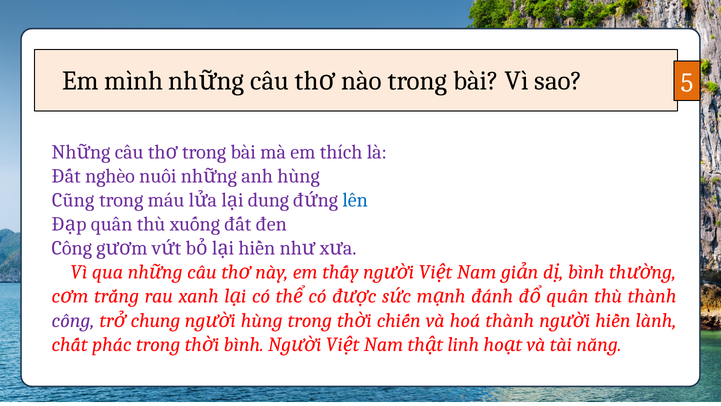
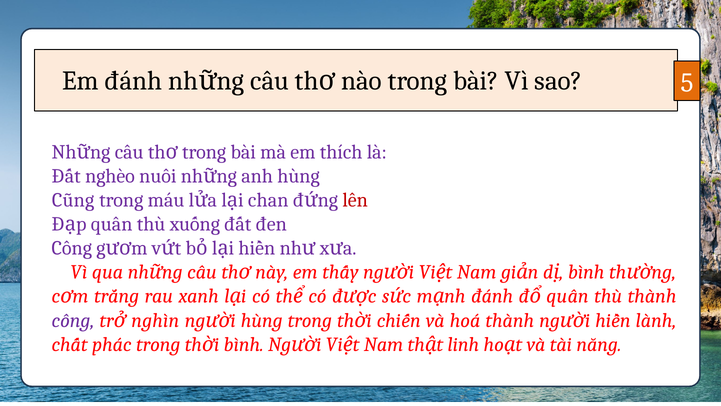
Em mình: mình -> đánh
dung: dung -> chan
lên colour: blue -> red
chung: chung -> nghìn
